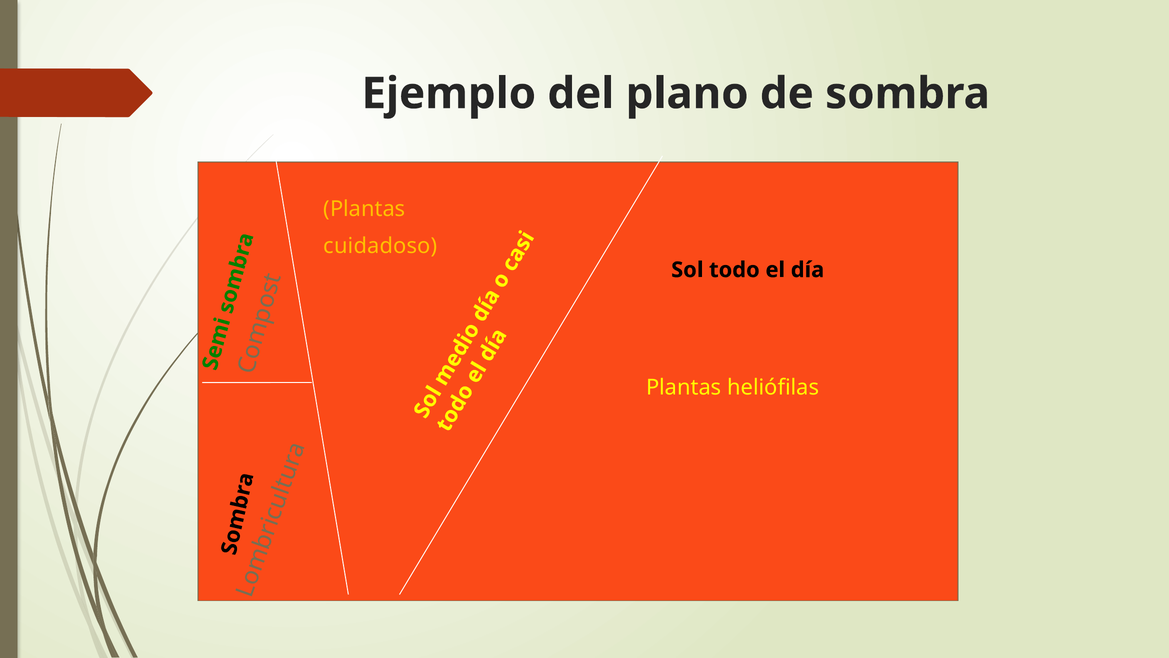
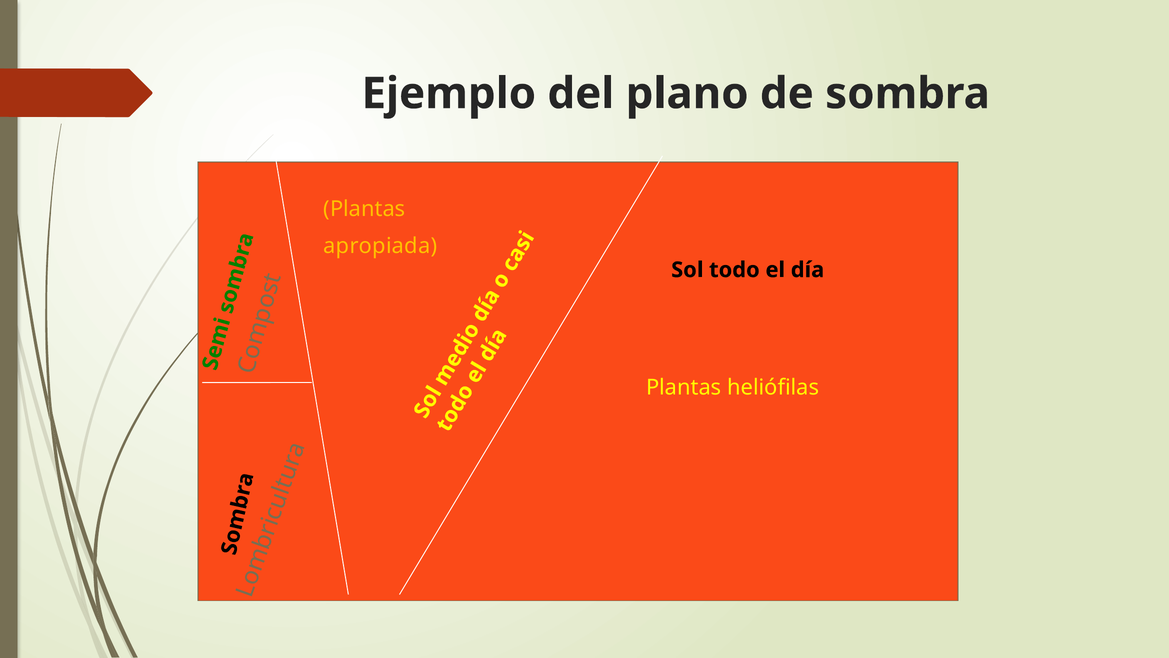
cuidadoso: cuidadoso -> apropiada
